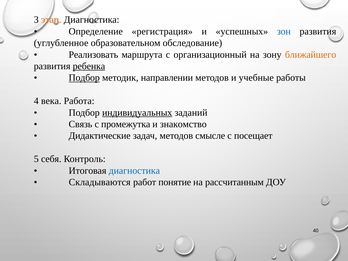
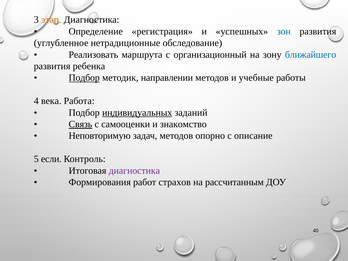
образовательном: образовательном -> нетрадиционные
ближайшего colour: orange -> blue
ребенка underline: present -> none
Связь underline: none -> present
промежутка: промежутка -> самооценки
Дидактические: Дидактические -> Неповторимую
смысле: смысле -> опорно
посещает: посещает -> описание
себя: себя -> если
диагностика at (134, 171) colour: blue -> purple
Складываются: Складываются -> Формирования
понятие: понятие -> страхов
